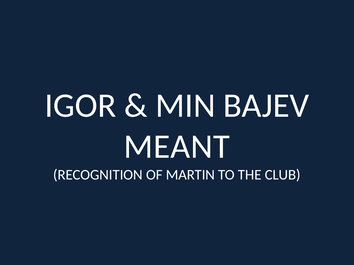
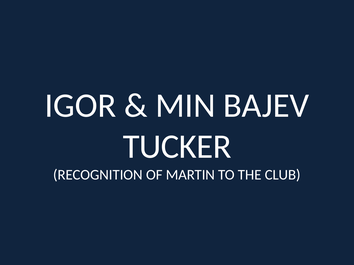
MEANT: MEANT -> TUCKER
